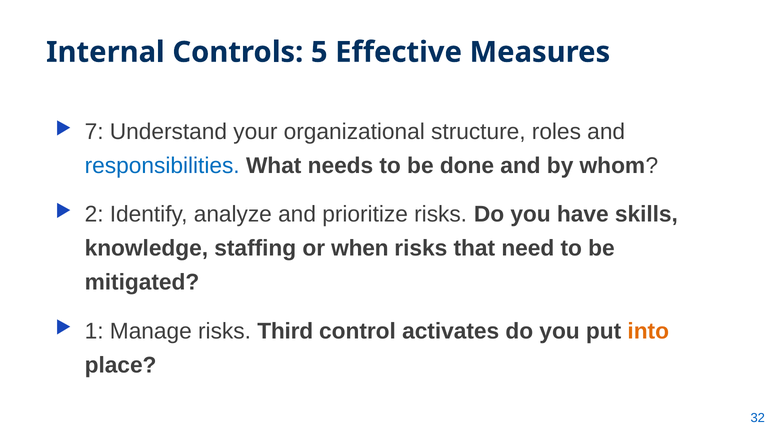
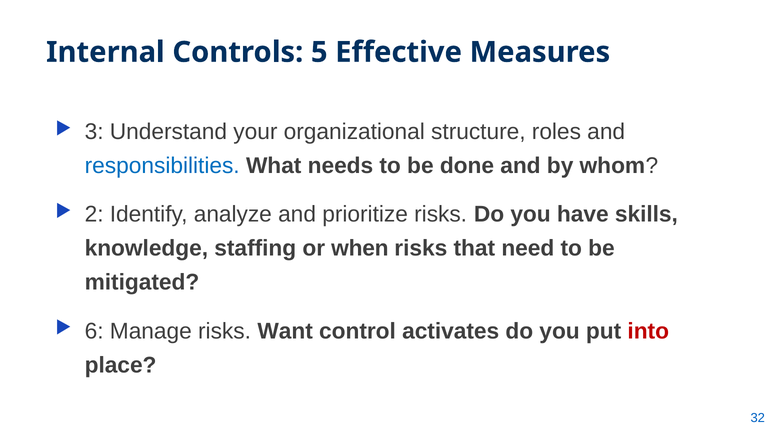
7: 7 -> 3
1: 1 -> 6
Third: Third -> Want
into colour: orange -> red
